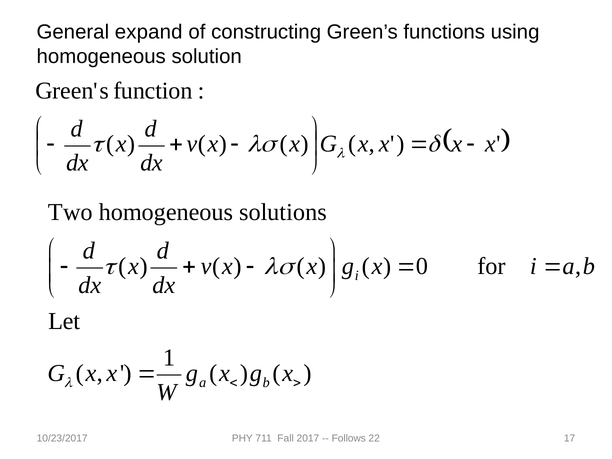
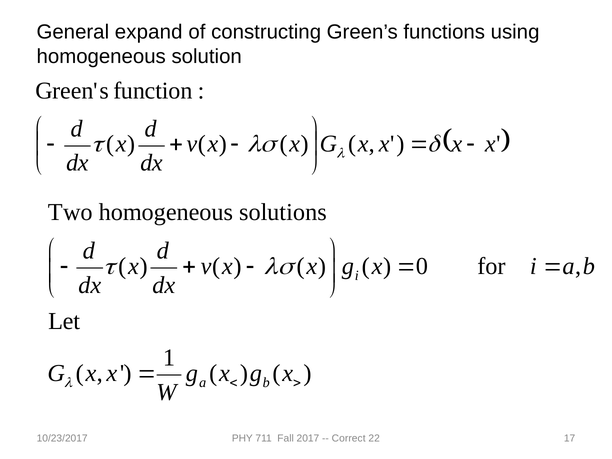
Follows: Follows -> Correct
